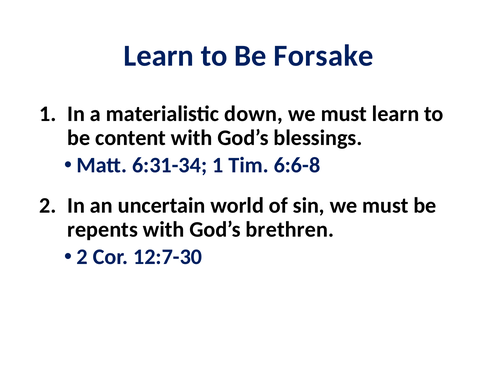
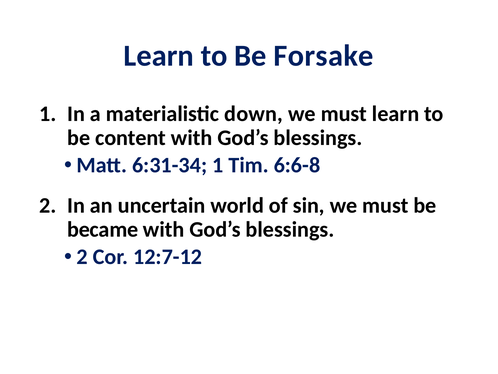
repents: repents -> became
brethren at (290, 229): brethren -> blessings
12:7-30: 12:7-30 -> 12:7-12
